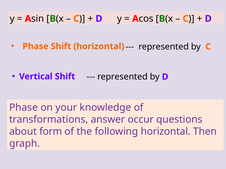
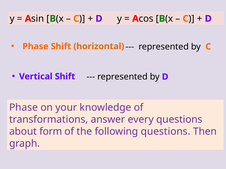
occur: occur -> every
following horizontal: horizontal -> questions
